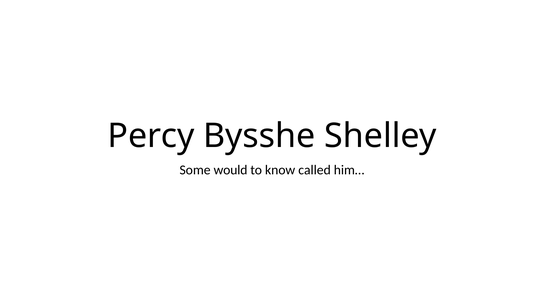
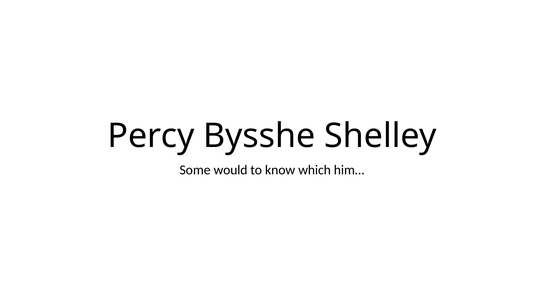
called: called -> which
